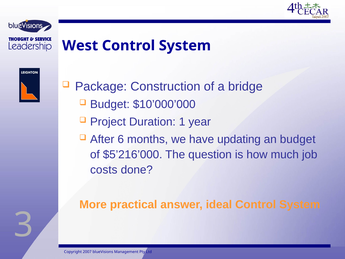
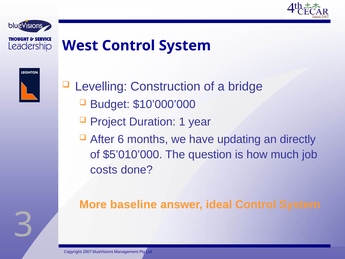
Package: Package -> Levelling
an budget: budget -> directly
$5’216’000: $5’216’000 -> $5’010’000
practical: practical -> baseline
